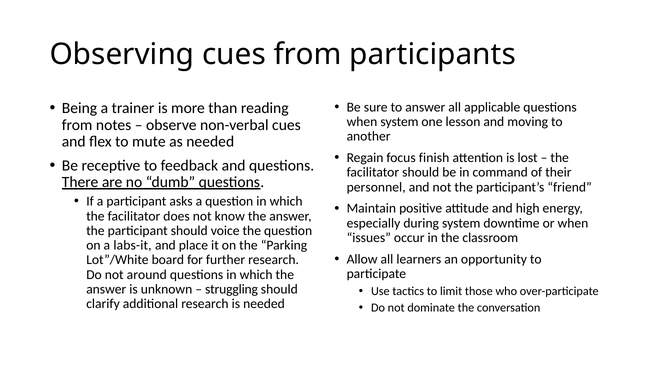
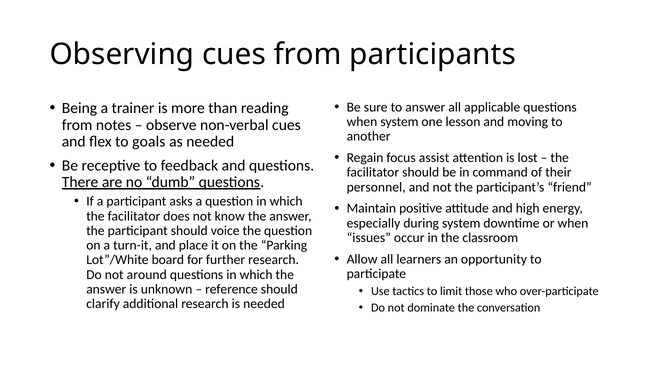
mute: mute -> goals
finish: finish -> assist
labs-it: labs-it -> turn-it
struggling: struggling -> reference
